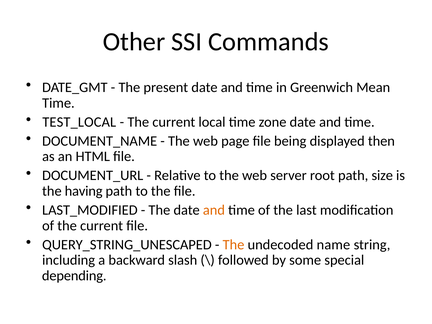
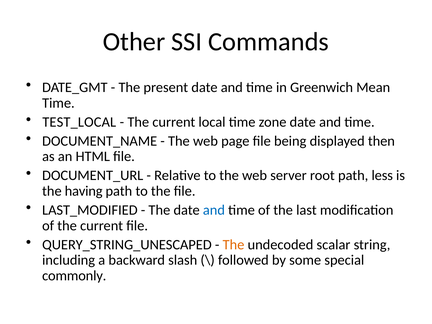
size: size -> less
and at (214, 210) colour: orange -> blue
name: name -> scalar
depending: depending -> commonly
